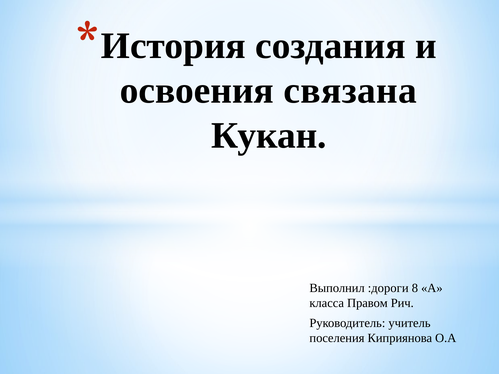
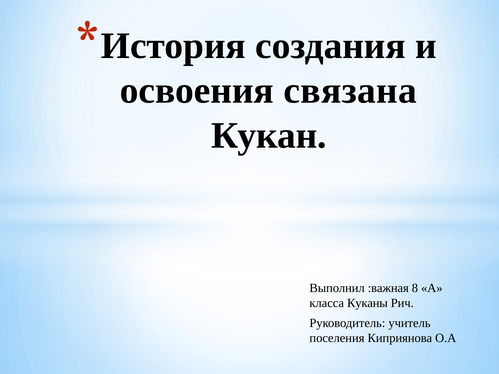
:дороги: :дороги -> :важная
Правом: Правом -> Куканы
